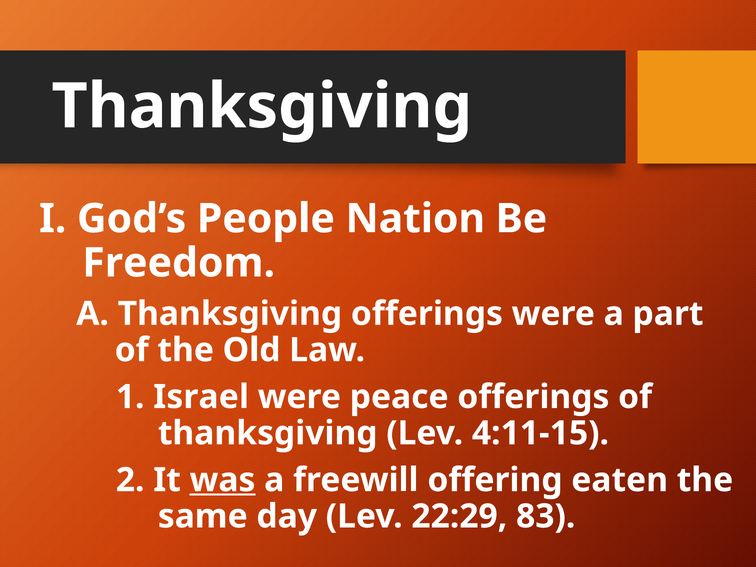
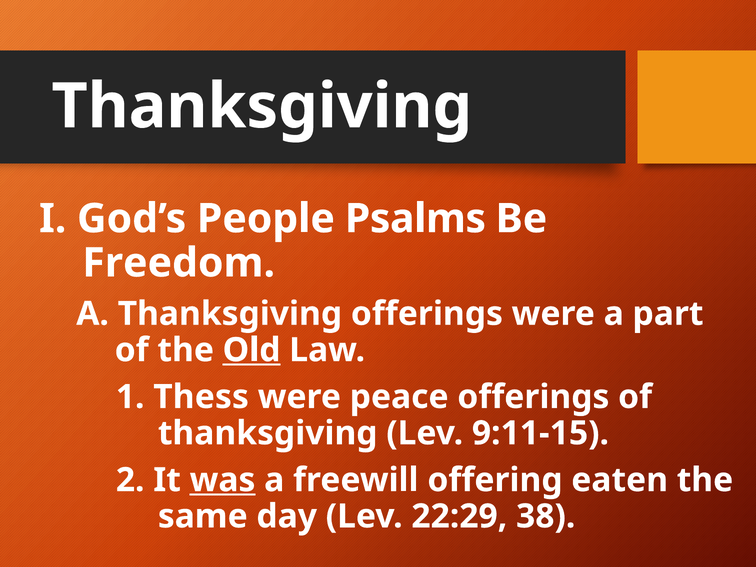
Nation: Nation -> Psalms
Old underline: none -> present
Israel: Israel -> Thess
4:11-15: 4:11-15 -> 9:11-15
83: 83 -> 38
